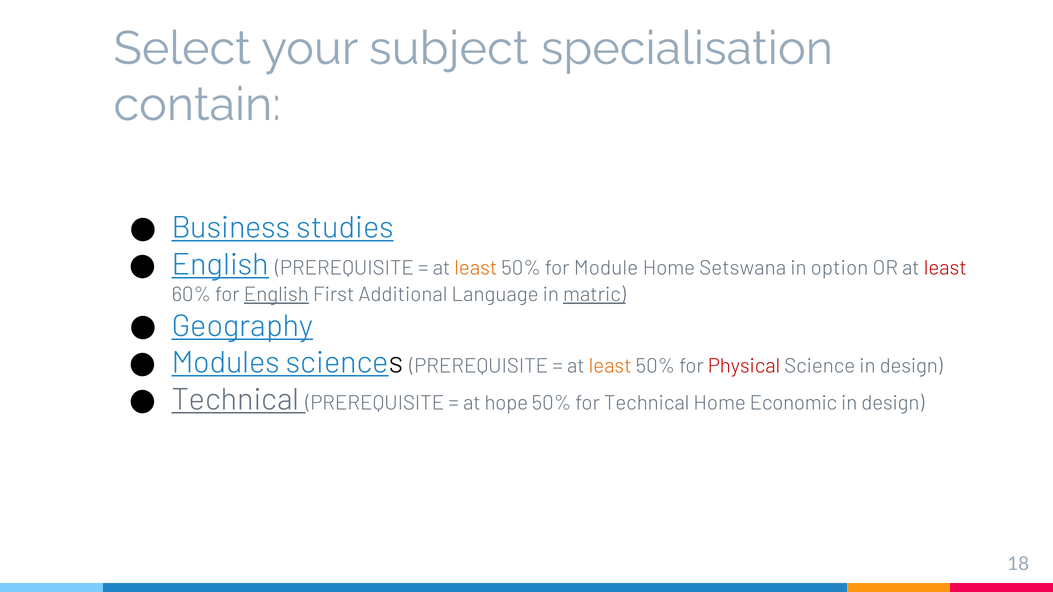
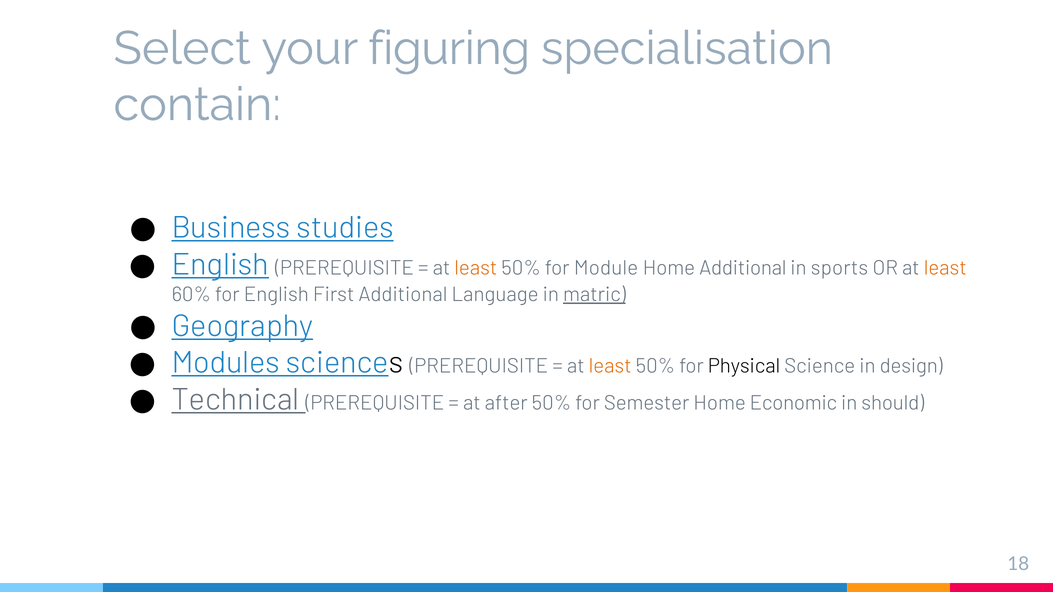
subject: subject -> figuring
Home Setswana: Setswana -> Additional
option: option -> sports
least at (945, 268) colour: red -> orange
English at (276, 295) underline: present -> none
Physical colour: red -> black
hope: hope -> after
for Technical: Technical -> Semester
design at (893, 403): design -> should
